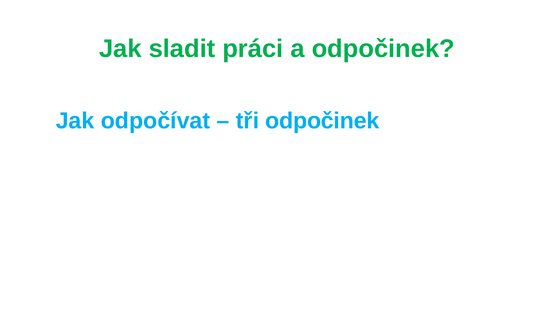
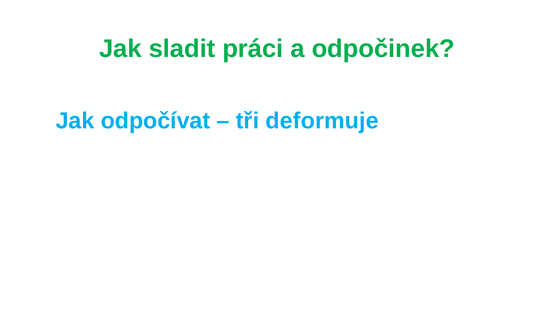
tři odpočinek: odpočinek -> deformuje
